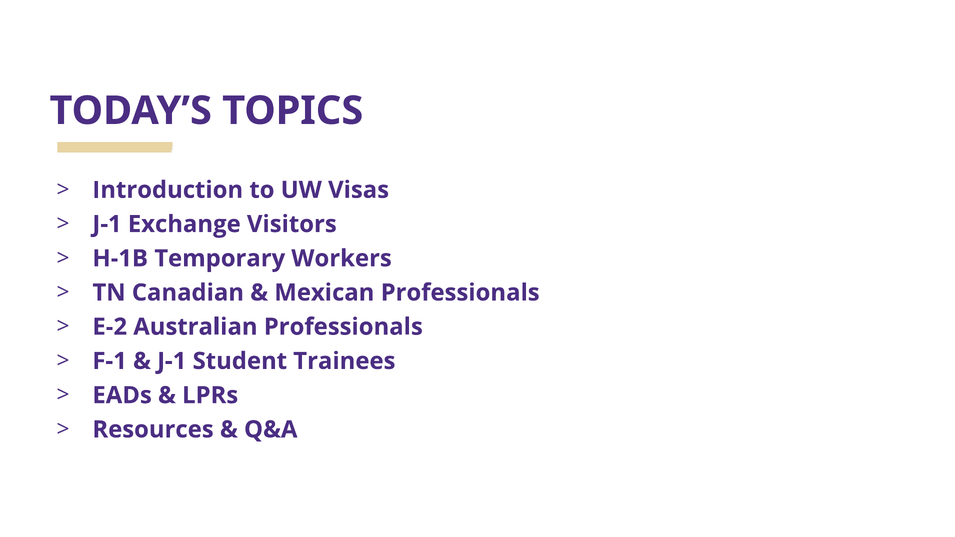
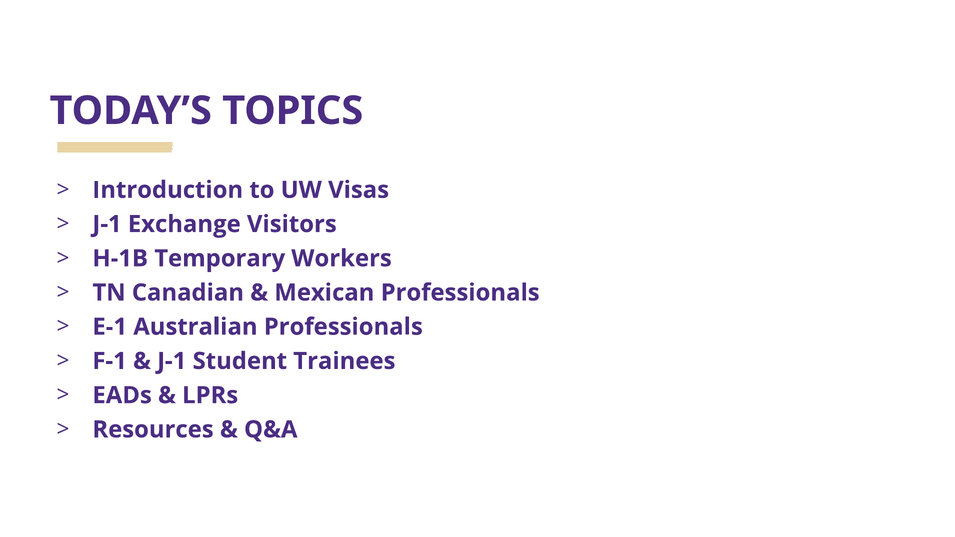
E-2: E-2 -> E-1
